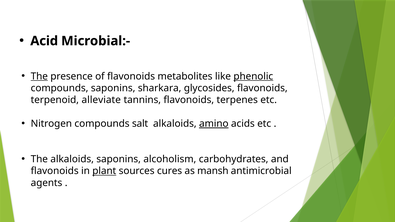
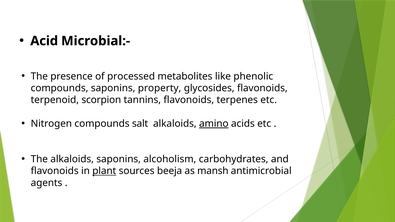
The at (39, 76) underline: present -> none
of flavonoids: flavonoids -> processed
phenolic underline: present -> none
sharkara: sharkara -> property
alleviate: alleviate -> scorpion
cures: cures -> beeja
